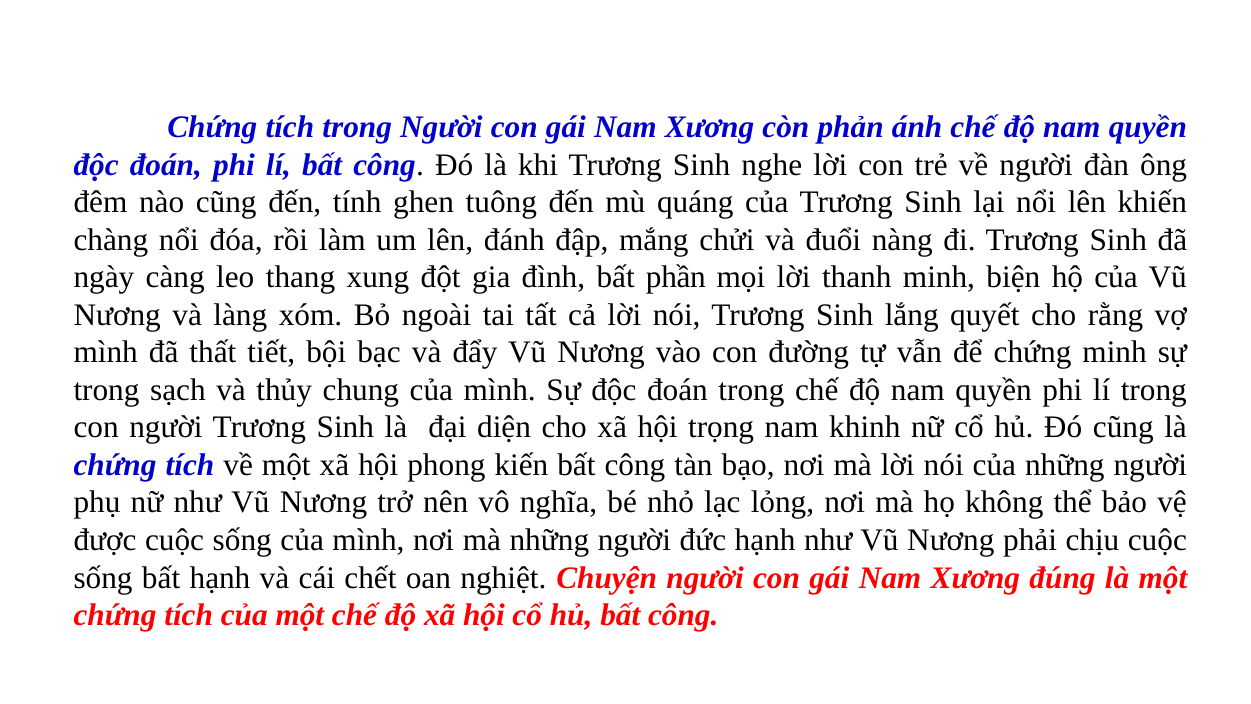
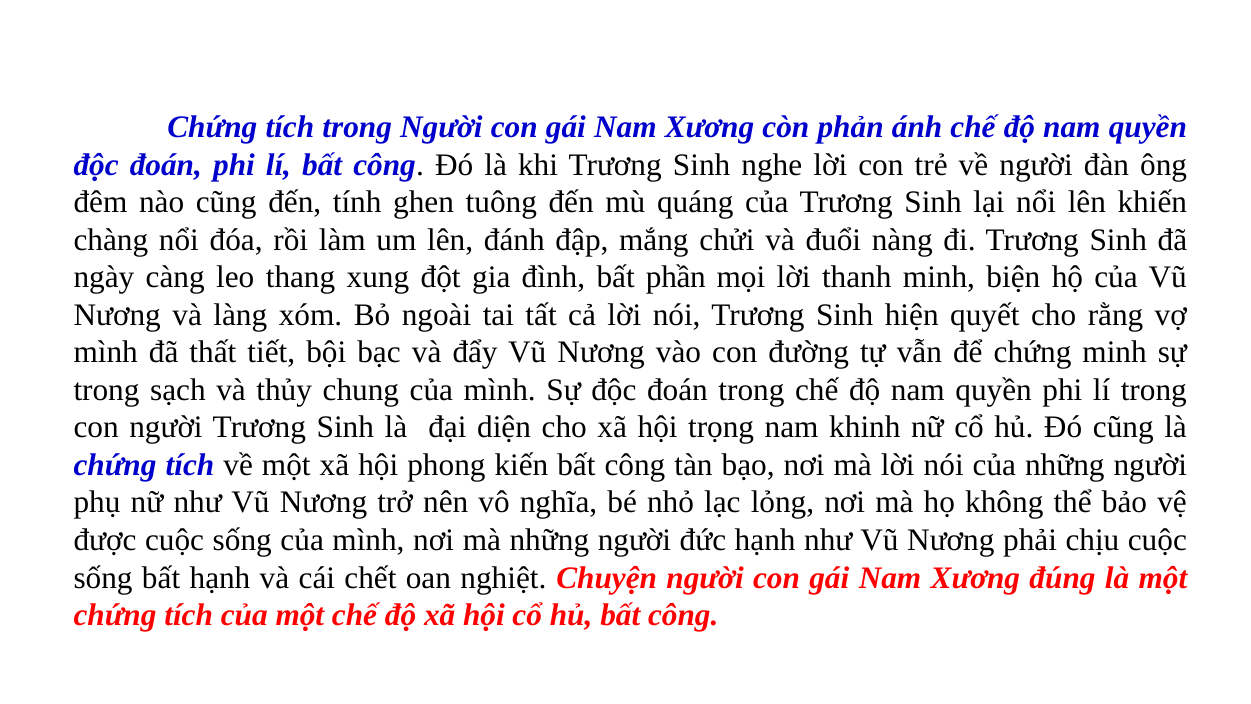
lắng: lắng -> hiện
